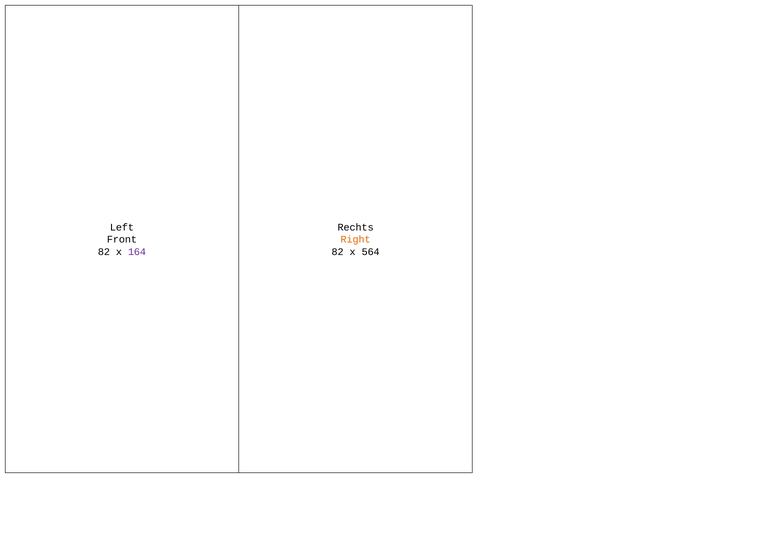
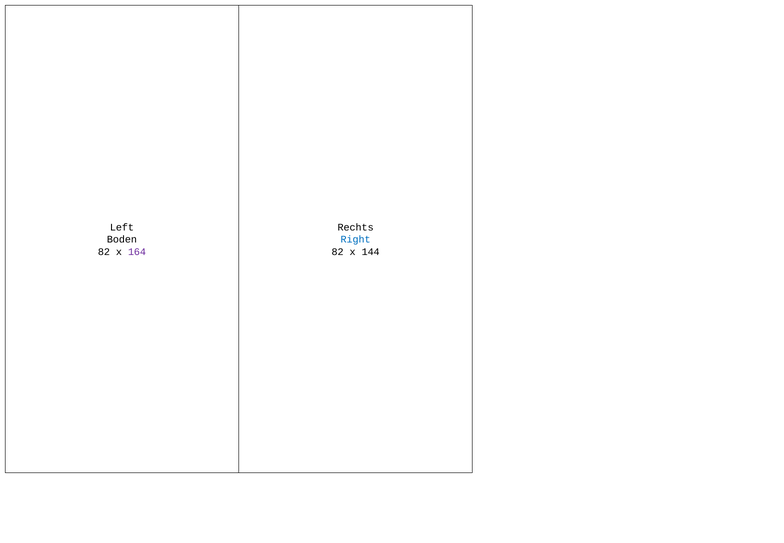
Front: Front -> Boden
Right colour: orange -> blue
564: 564 -> 144
